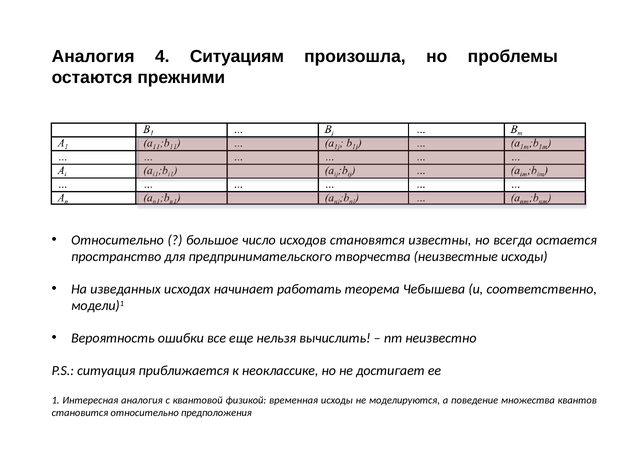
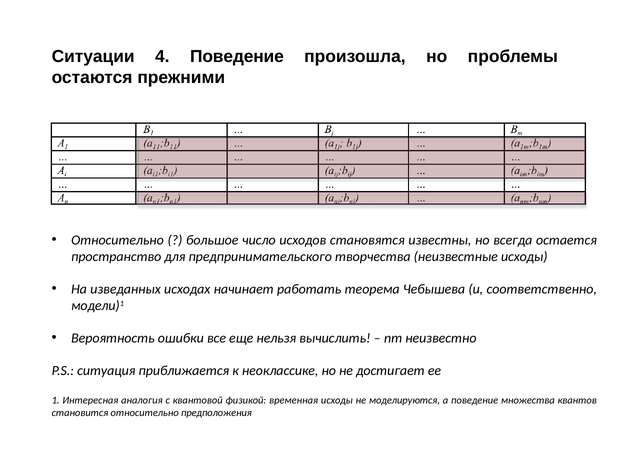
Аналогия at (93, 57): Аналогия -> Ситуации
4 Ситуациям: Ситуациям -> Поведение
